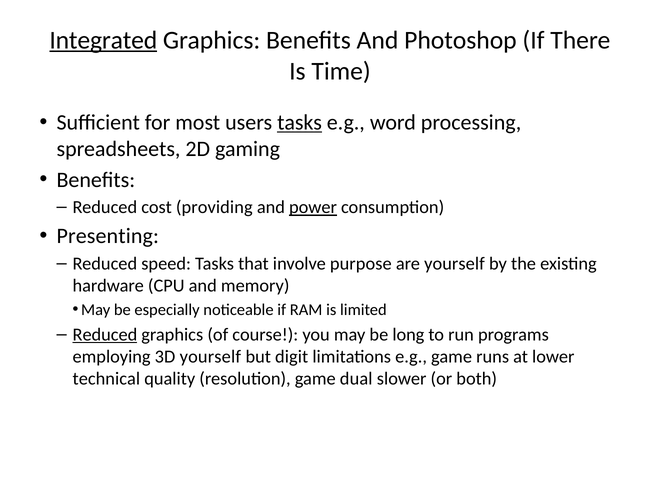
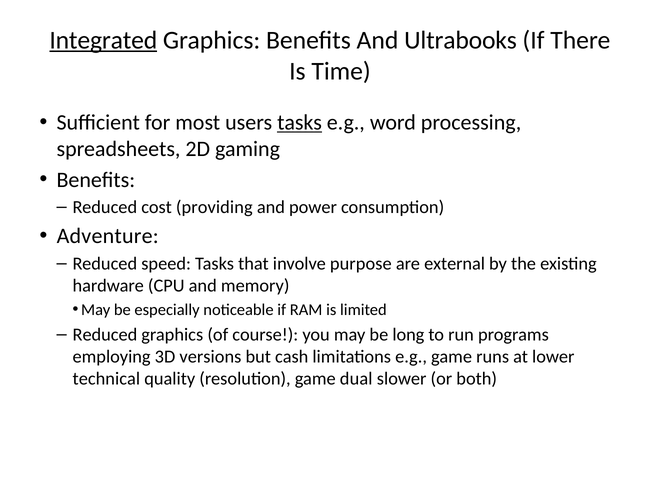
Photoshop: Photoshop -> Ultrabooks
power underline: present -> none
Presenting: Presenting -> Adventure
are yourself: yourself -> external
Reduced at (105, 335) underline: present -> none
3D yourself: yourself -> versions
digit: digit -> cash
